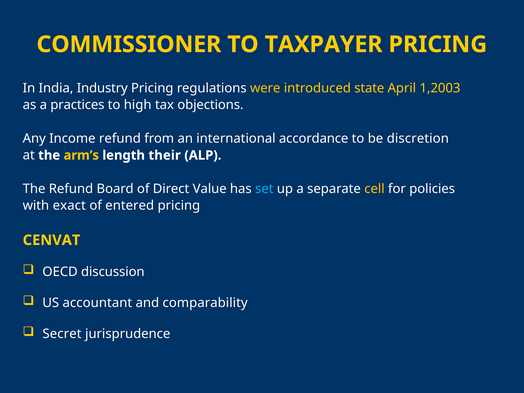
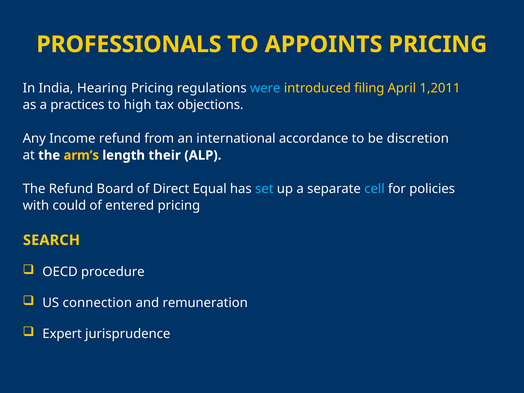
COMMISSIONER: COMMISSIONER -> PROFESSIONALS
TAXPAYER: TAXPAYER -> APPOINTS
Industry: Industry -> Hearing
were colour: yellow -> light blue
state: state -> filing
1,2003: 1,2003 -> 1,2011
Value: Value -> Equal
cell colour: yellow -> light blue
exact: exact -> could
CENVAT: CENVAT -> SEARCH
discussion: discussion -> procedure
accountant: accountant -> connection
comparability: comparability -> remuneration
Secret: Secret -> Expert
